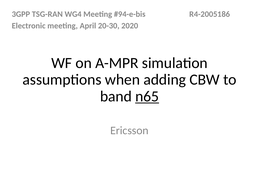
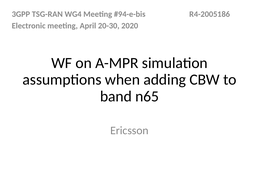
n65 underline: present -> none
